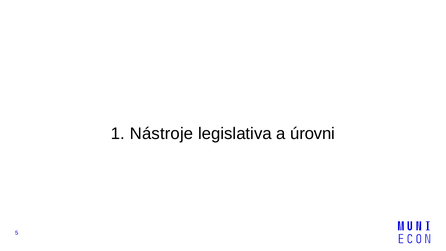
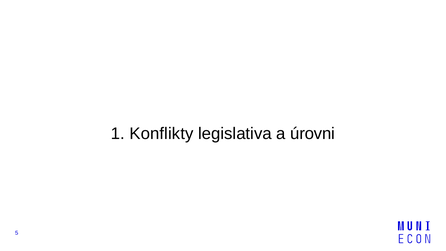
Nástroje: Nástroje -> Konflikty
